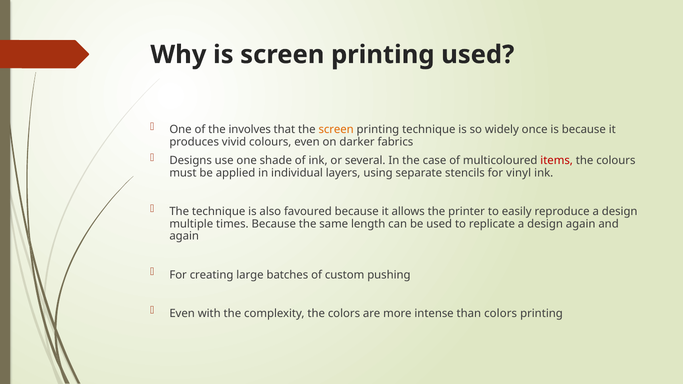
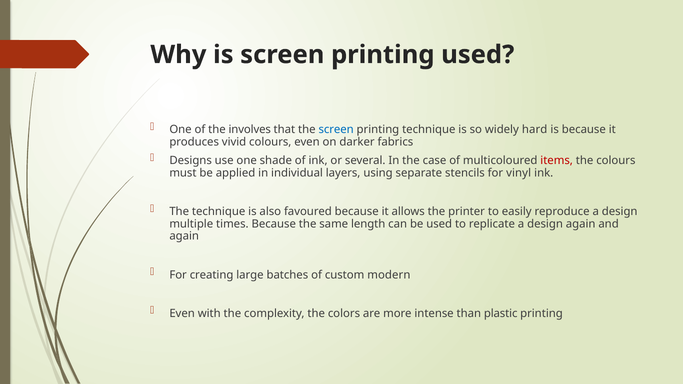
screen at (336, 130) colour: orange -> blue
once: once -> hard
pushing: pushing -> modern
than colors: colors -> plastic
